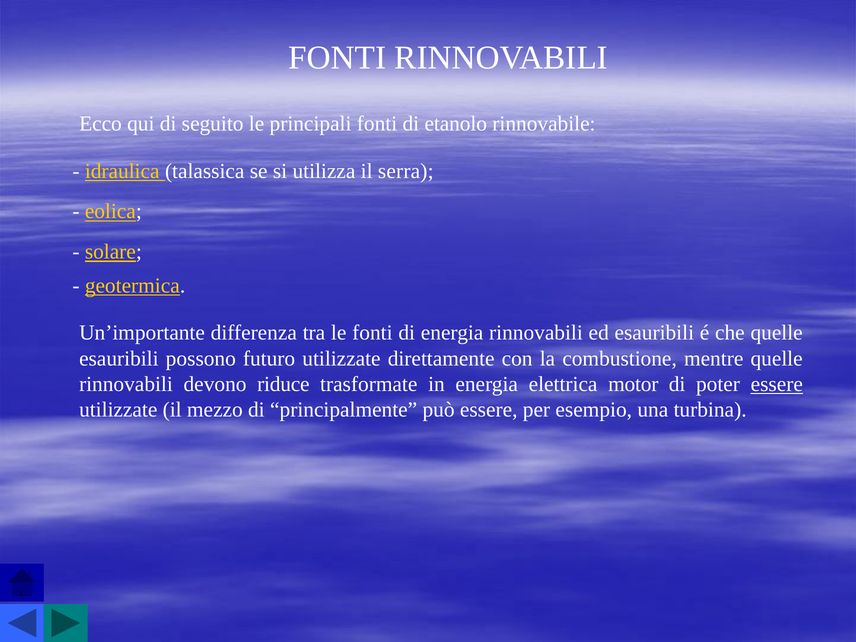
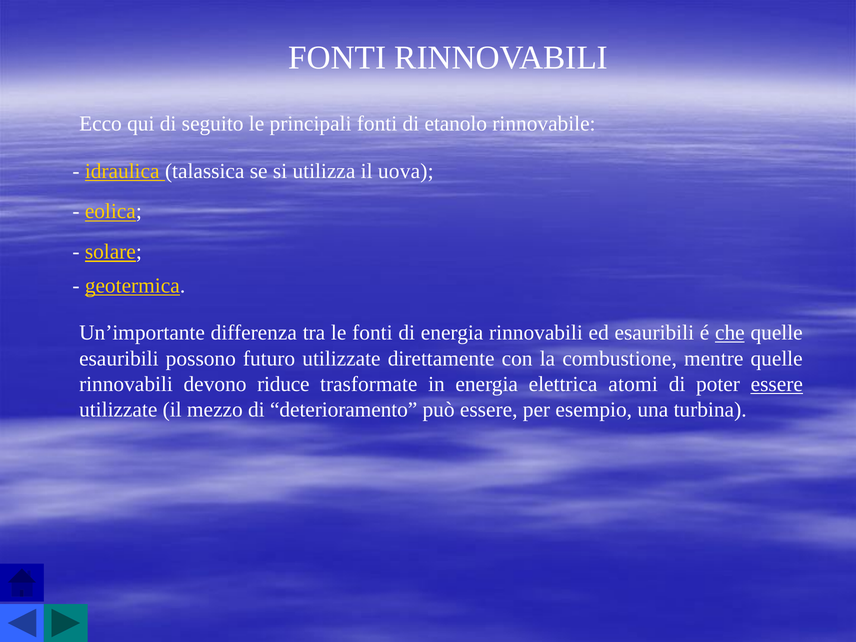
serra: serra -> uova
che underline: none -> present
motor: motor -> atomi
principalmente: principalmente -> deterioramento
